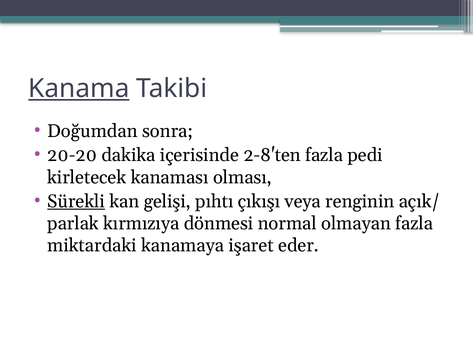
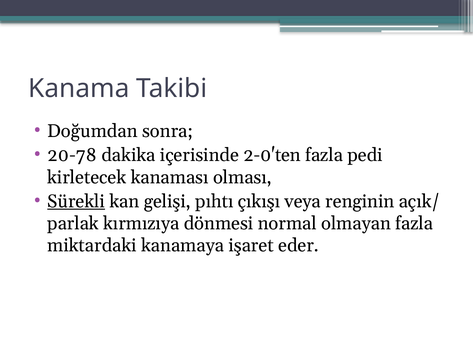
Kanama underline: present -> none
20-20: 20-20 -> 20-78
2-8'ten: 2-8'ten -> 2-0'ten
